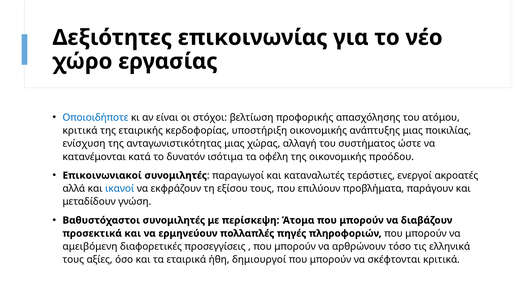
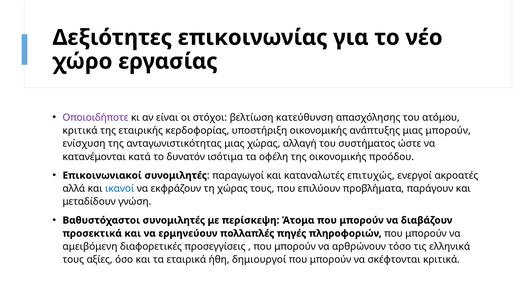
Οποιοιδήποτε colour: blue -> purple
προφορικής: προφορικής -> κατεύθυνση
μιας ποικιλίας: ποικιλίας -> μπορούν
τεράστιες: τεράστιες -> επιτυχώς
τη εξίσου: εξίσου -> χώρας
